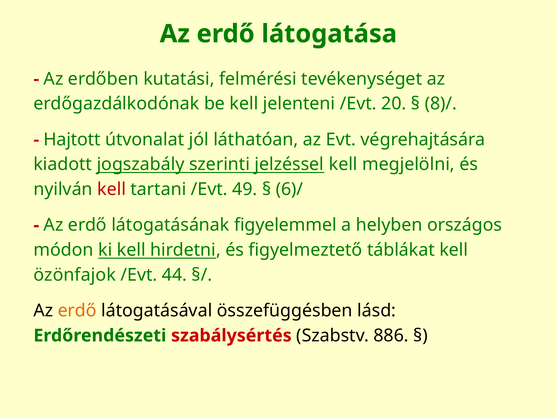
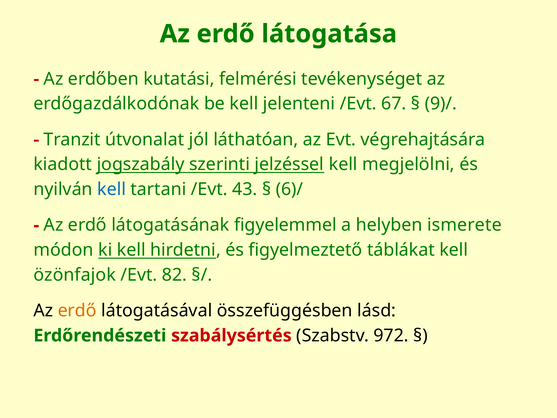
20: 20 -> 67
8)/: 8)/ -> 9)/
Hajtott: Hajtott -> Tranzit
kell at (112, 189) colour: red -> blue
49: 49 -> 43
országos: országos -> ismerete
44: 44 -> 82
886: 886 -> 972
